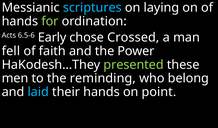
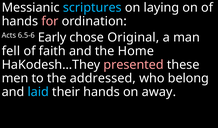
for colour: light green -> pink
Crossed: Crossed -> Original
Power: Power -> Home
presented colour: light green -> pink
reminding: reminding -> addressed
point: point -> away
